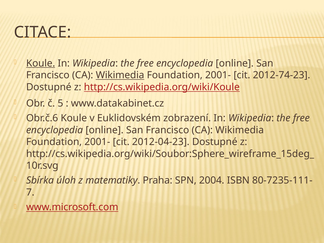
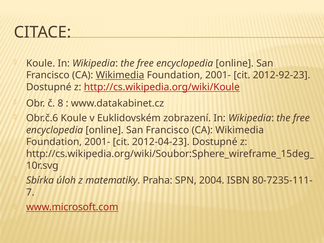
Koule at (41, 63) underline: present -> none
2012-74-23: 2012-74-23 -> 2012-92-23
5: 5 -> 8
